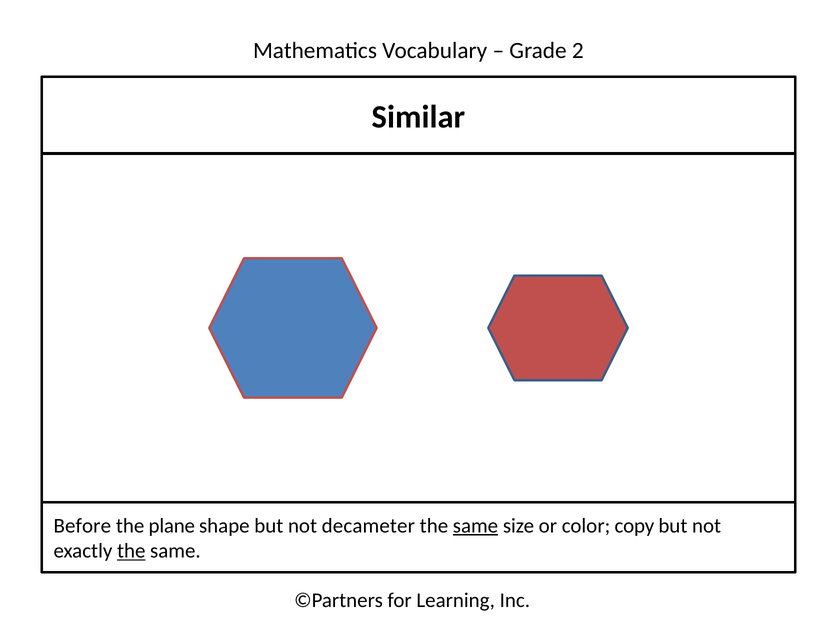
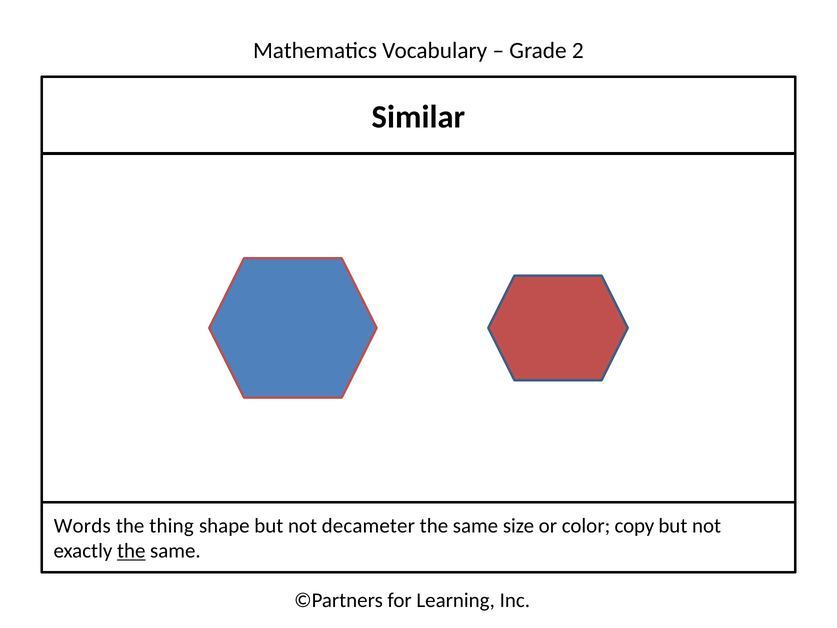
Before: Before -> Words
plane: plane -> thing
same at (475, 526) underline: present -> none
